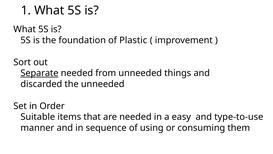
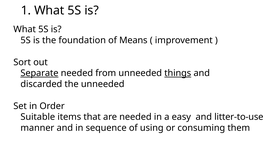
Plastic: Plastic -> Means
things underline: none -> present
type-to-use: type-to-use -> litter-to-use
